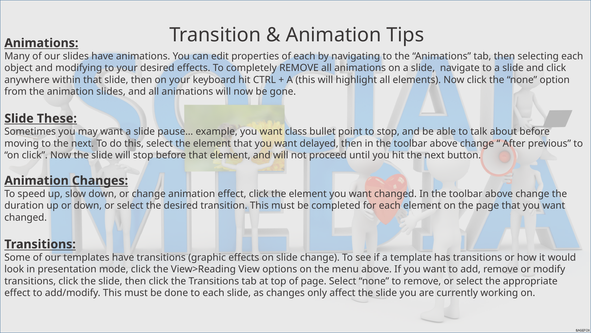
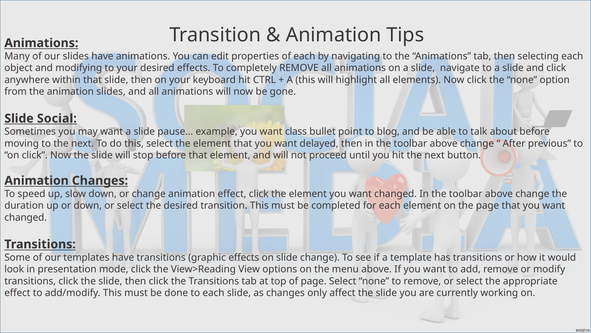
These: These -> Social
to stop: stop -> blog
